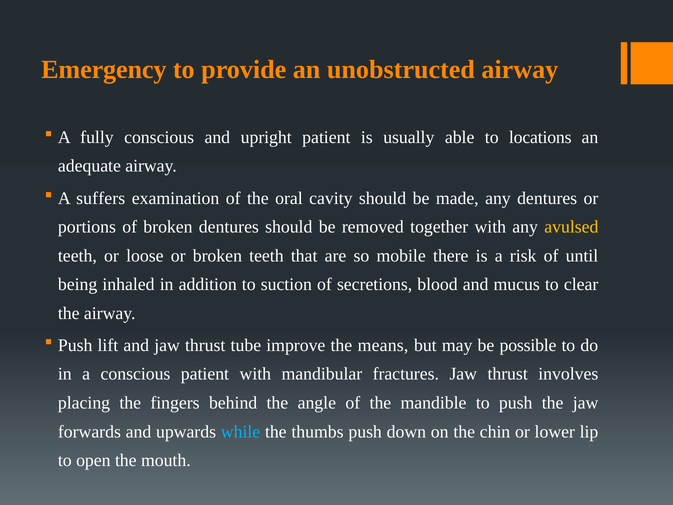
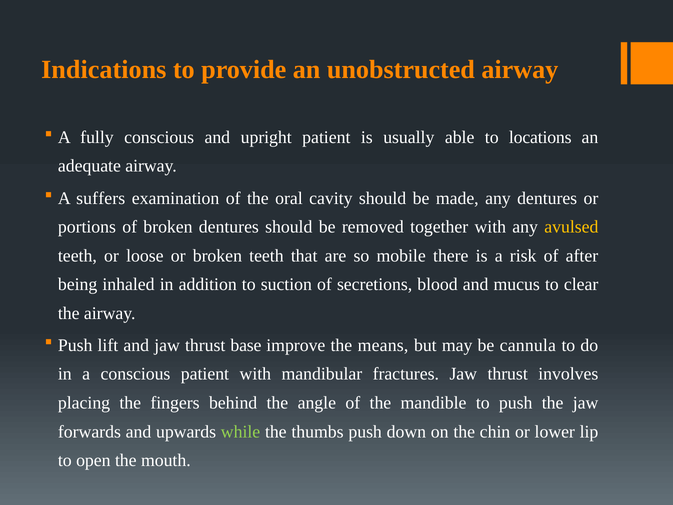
Emergency: Emergency -> Indications
until: until -> after
tube: tube -> base
possible: possible -> cannula
while colour: light blue -> light green
